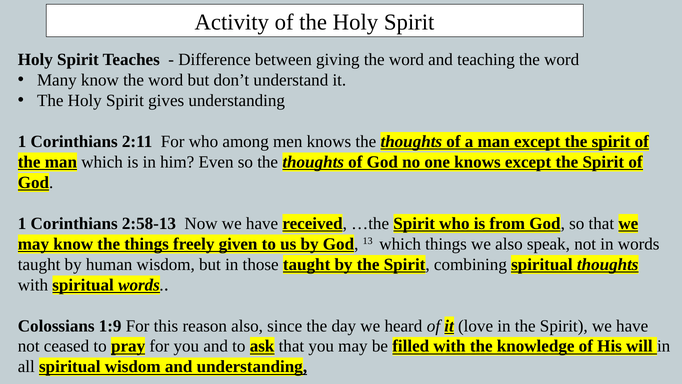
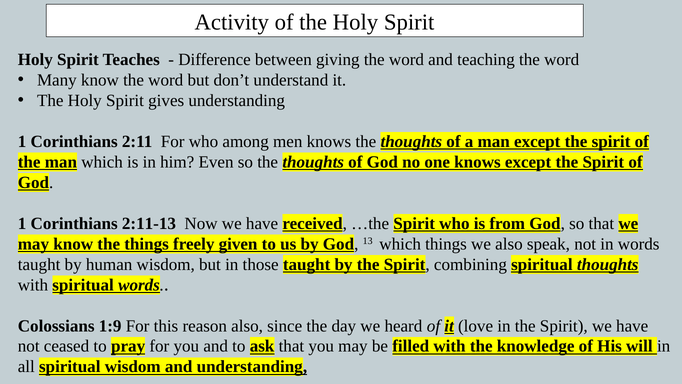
2:58-13: 2:58-13 -> 2:11-13
